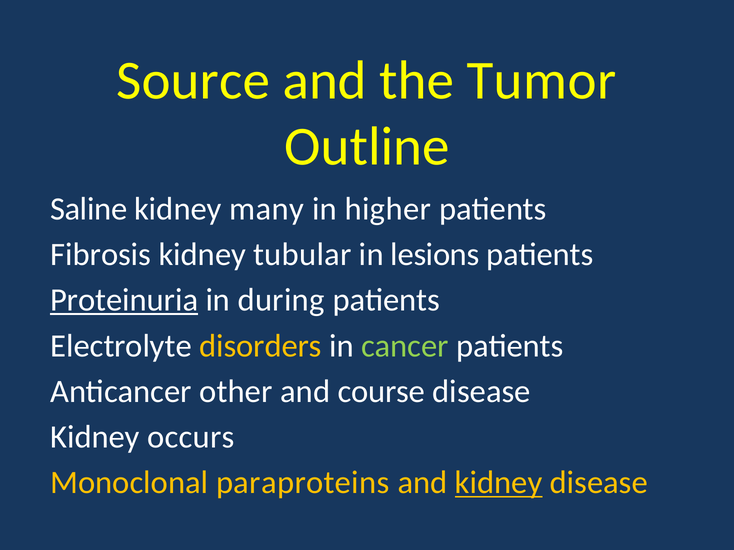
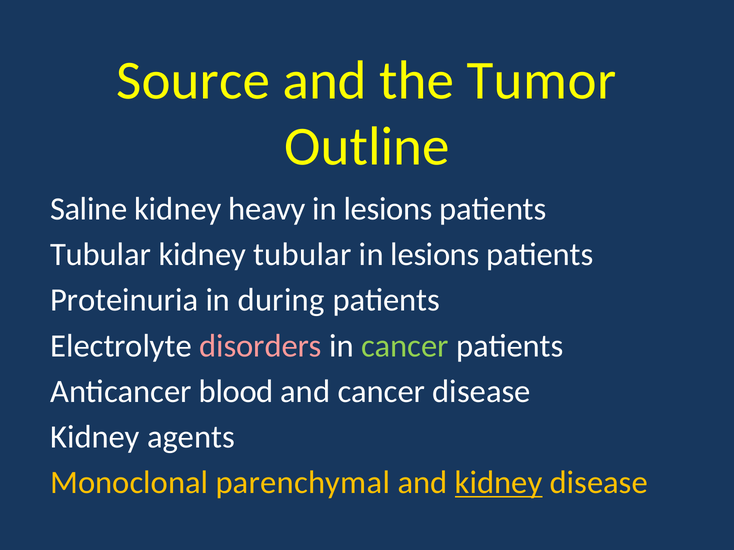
many: many -> heavy
higher at (388, 209): higher -> lesions
Fibrosis at (101, 255): Fibrosis -> Tubular
Proteinuria underline: present -> none
disorders colour: yellow -> pink
other: other -> blood
and course: course -> cancer
occurs: occurs -> agents
paraproteins: paraproteins -> parenchymal
